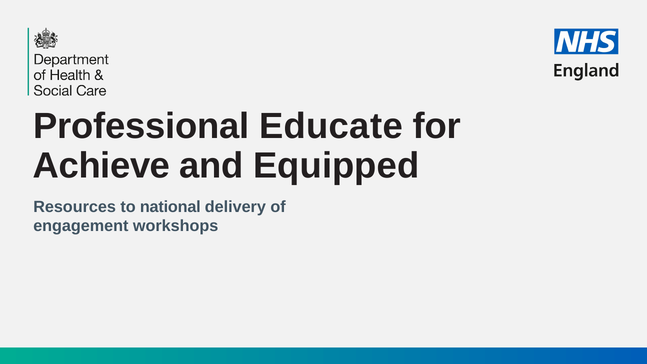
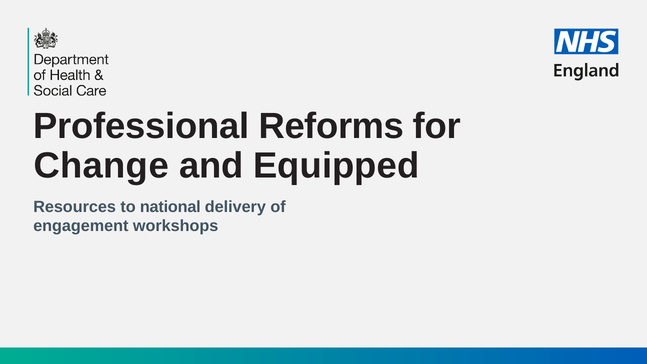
Educate: Educate -> Reforms
Achieve: Achieve -> Change
